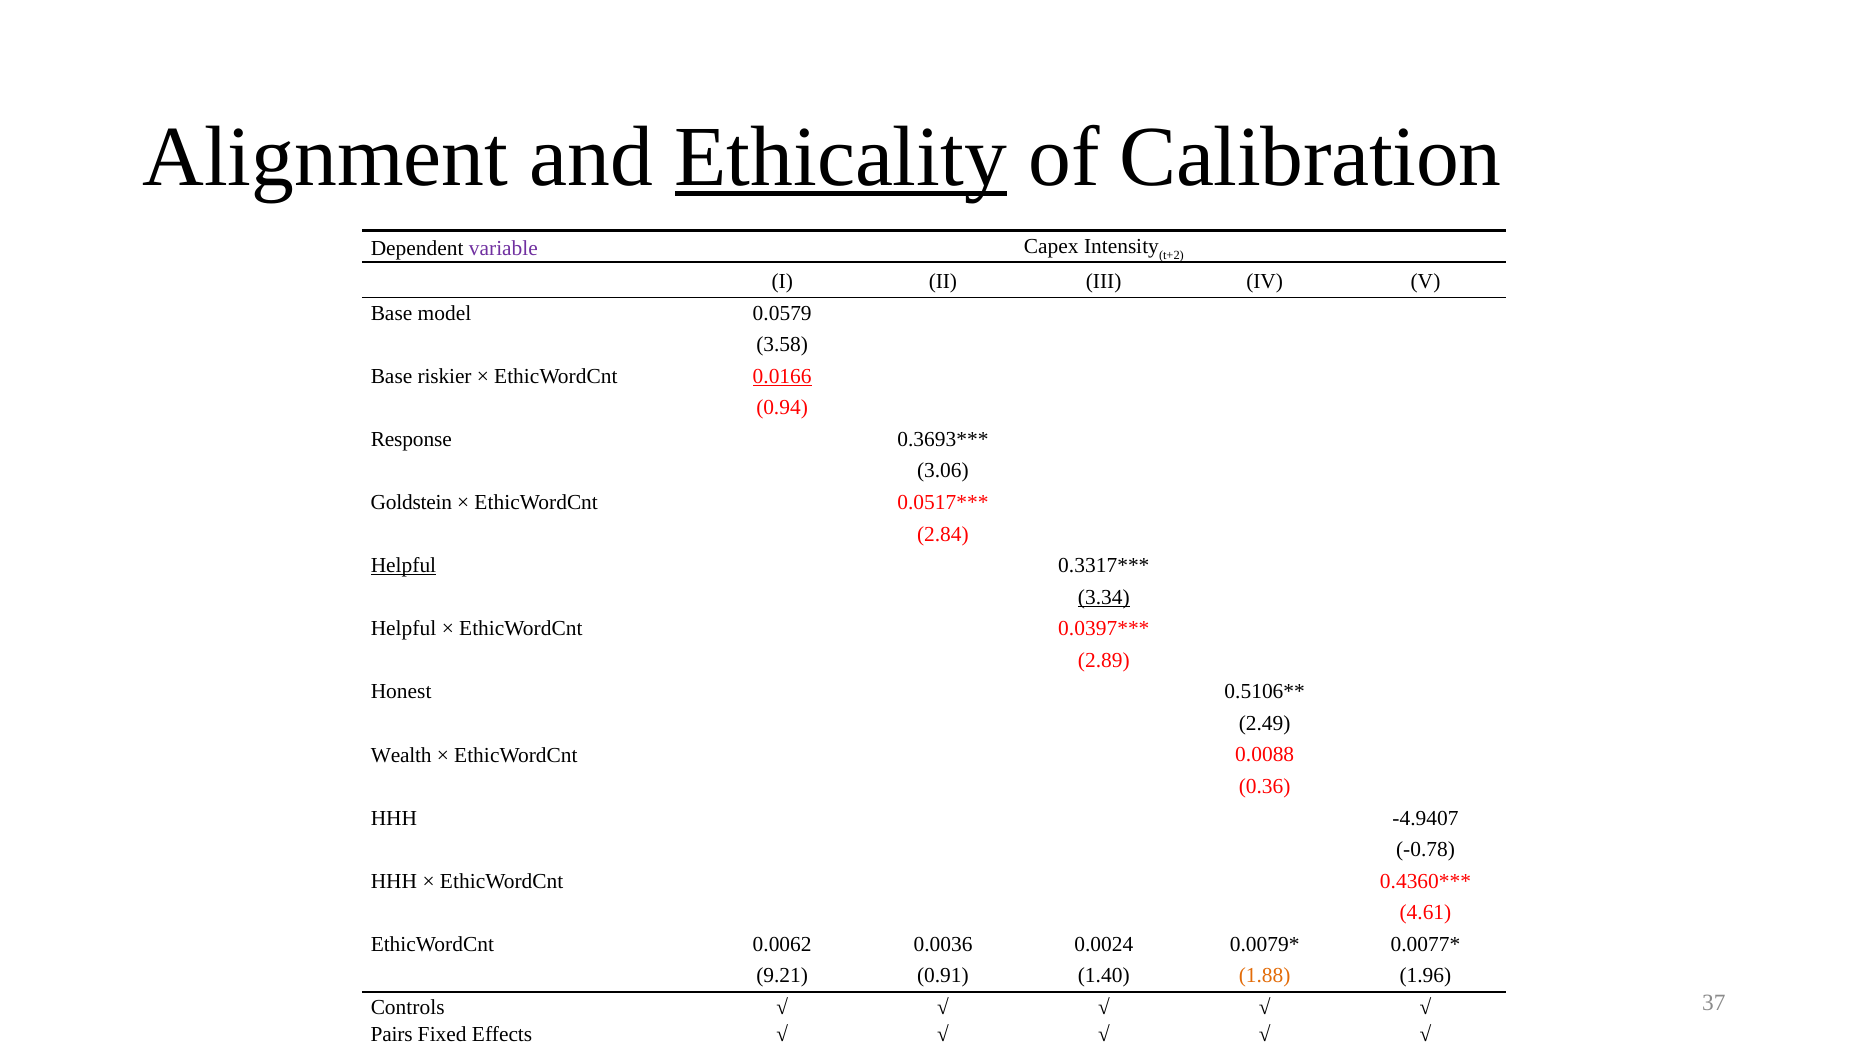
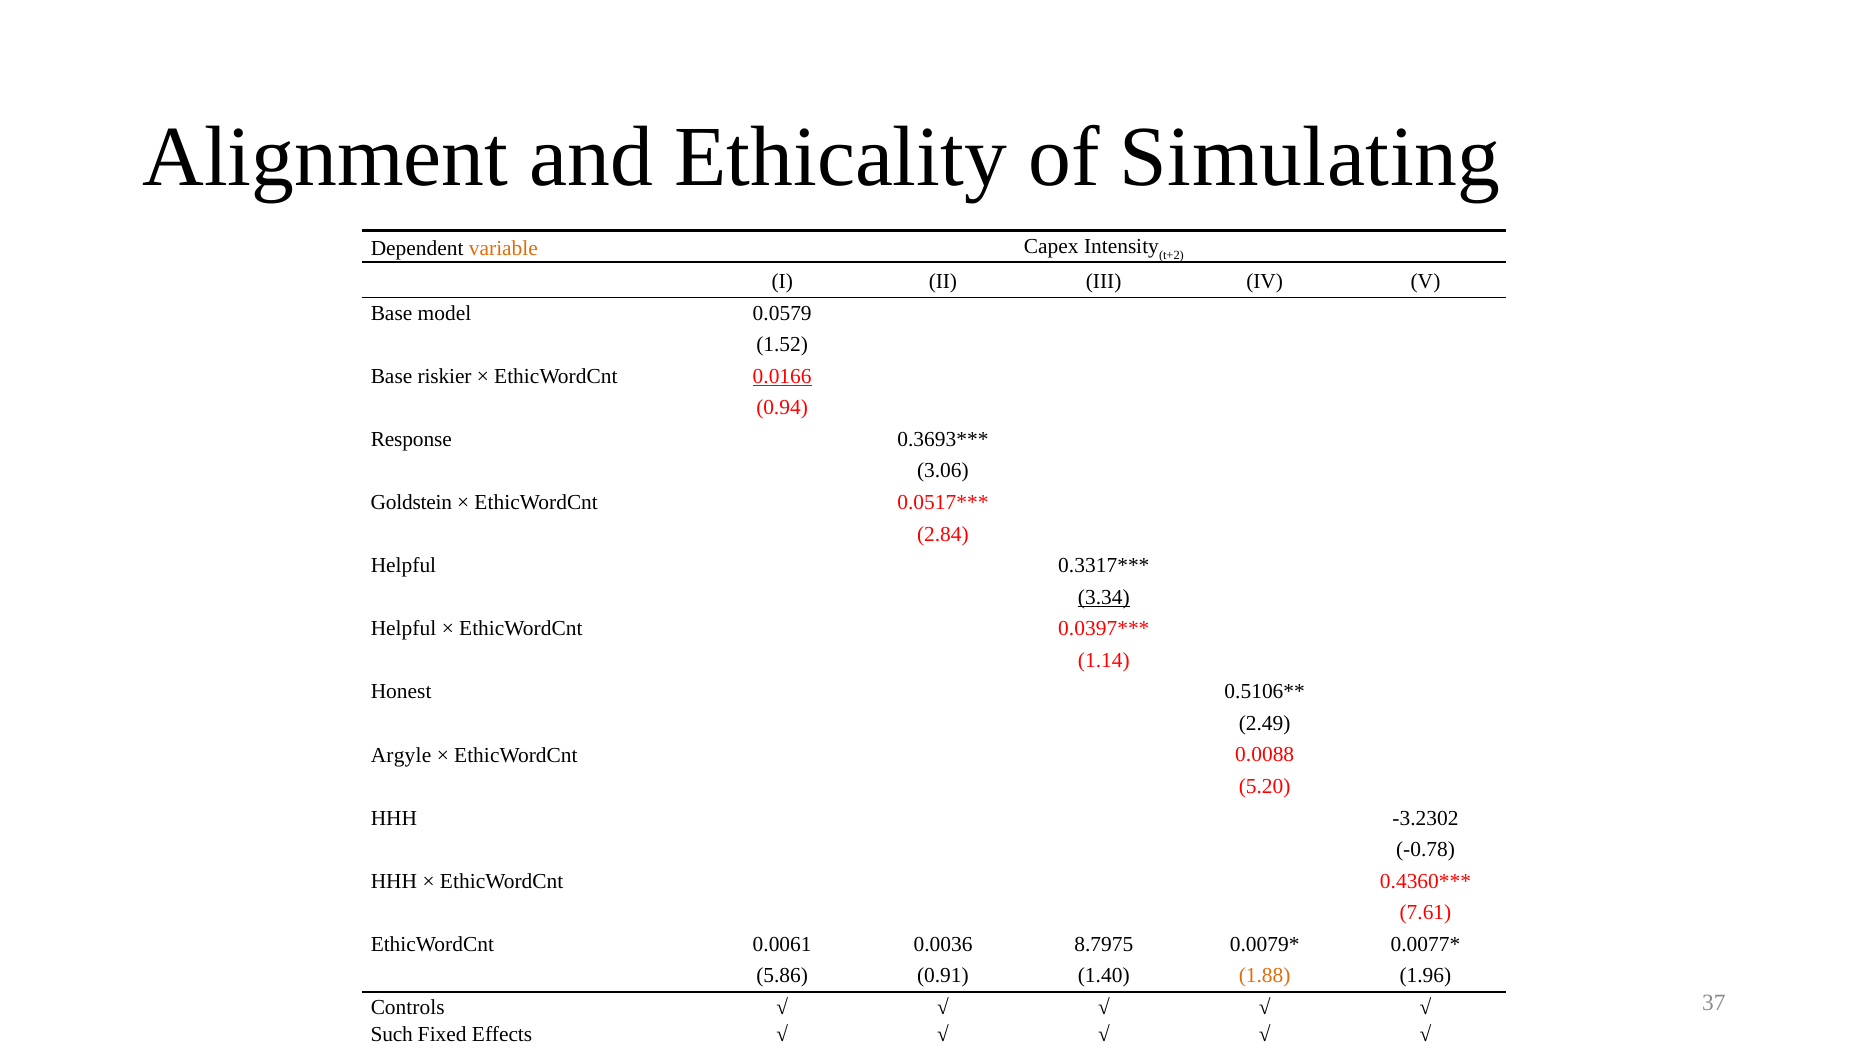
Ethicality underline: present -> none
Calibration: Calibration -> Simulating
variable colour: purple -> orange
3.58: 3.58 -> 1.52
Helpful at (403, 566) underline: present -> none
2.89: 2.89 -> 1.14
Wealth: Wealth -> Argyle
0.36: 0.36 -> 5.20
-4.9407: -4.9407 -> -3.2302
4.61: 4.61 -> 7.61
0.0062: 0.0062 -> 0.0061
0.0024: 0.0024 -> 8.7975
9.21: 9.21 -> 5.86
Pairs: Pairs -> Such
